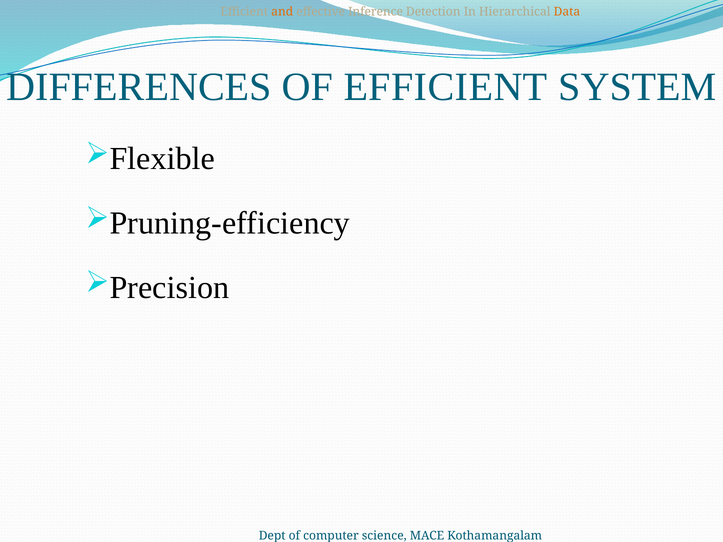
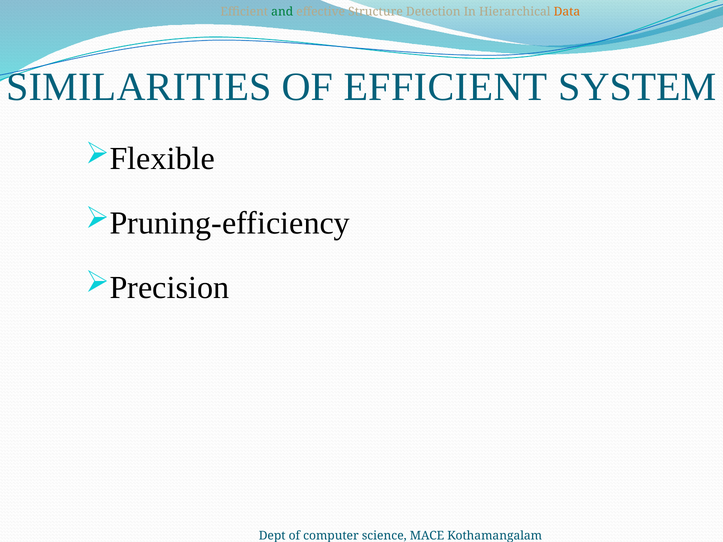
and colour: orange -> green
Inference: Inference -> Structure
DIFFERENCES: DIFFERENCES -> SIMILARITIES
